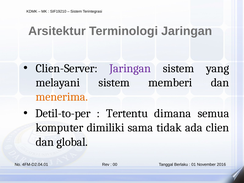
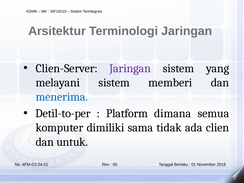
menerima colour: orange -> blue
Tertentu: Tertentu -> Platform
global: global -> untuk
